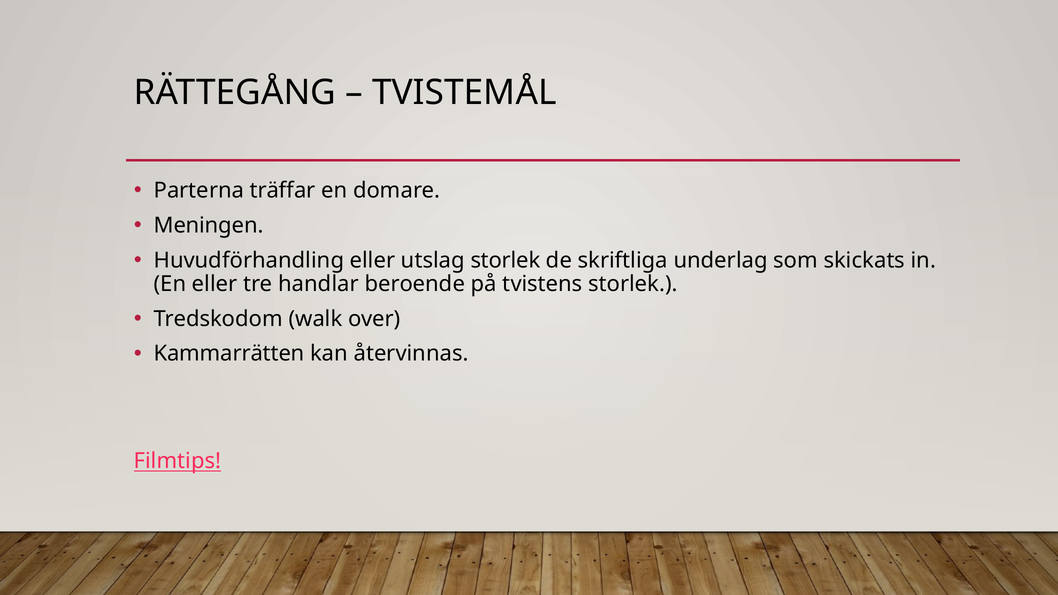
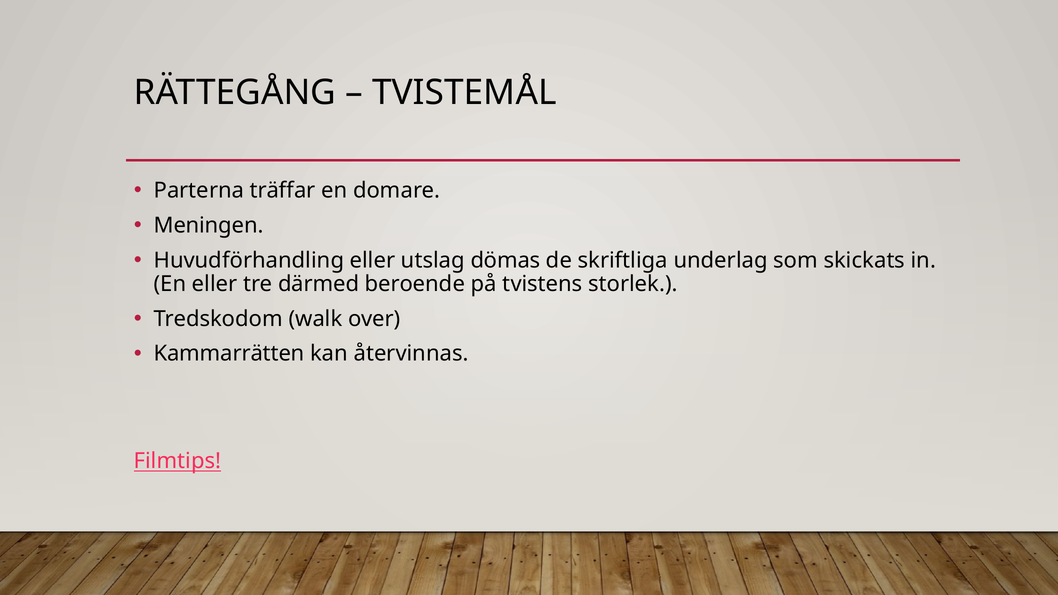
utslag storlek: storlek -> dömas
handlar: handlar -> därmed
